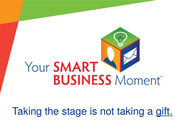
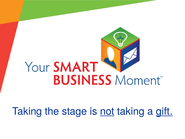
not underline: none -> present
